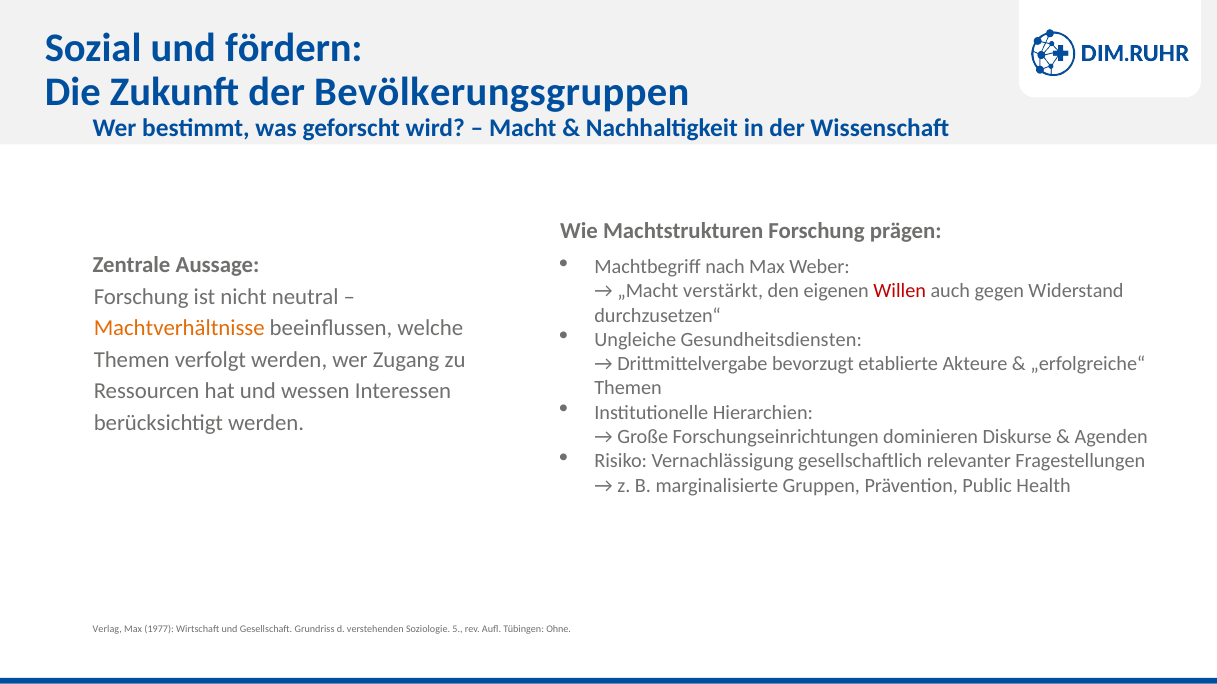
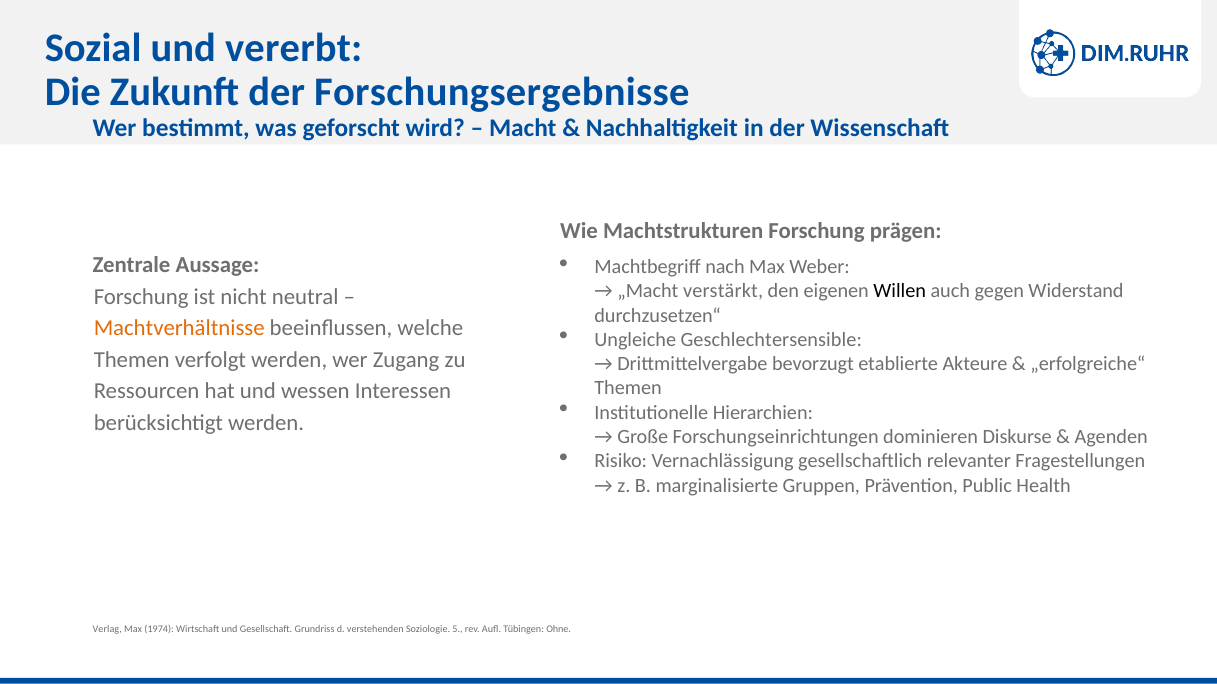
fördern: fördern -> vererbt
Bevölkerungsgruppen: Bevölkerungsgruppen -> Forschungsergebnisse
Willen colour: red -> black
Gesundheitsdiensten: Gesundheitsdiensten -> Geschlechtersensible
1977: 1977 -> 1974
